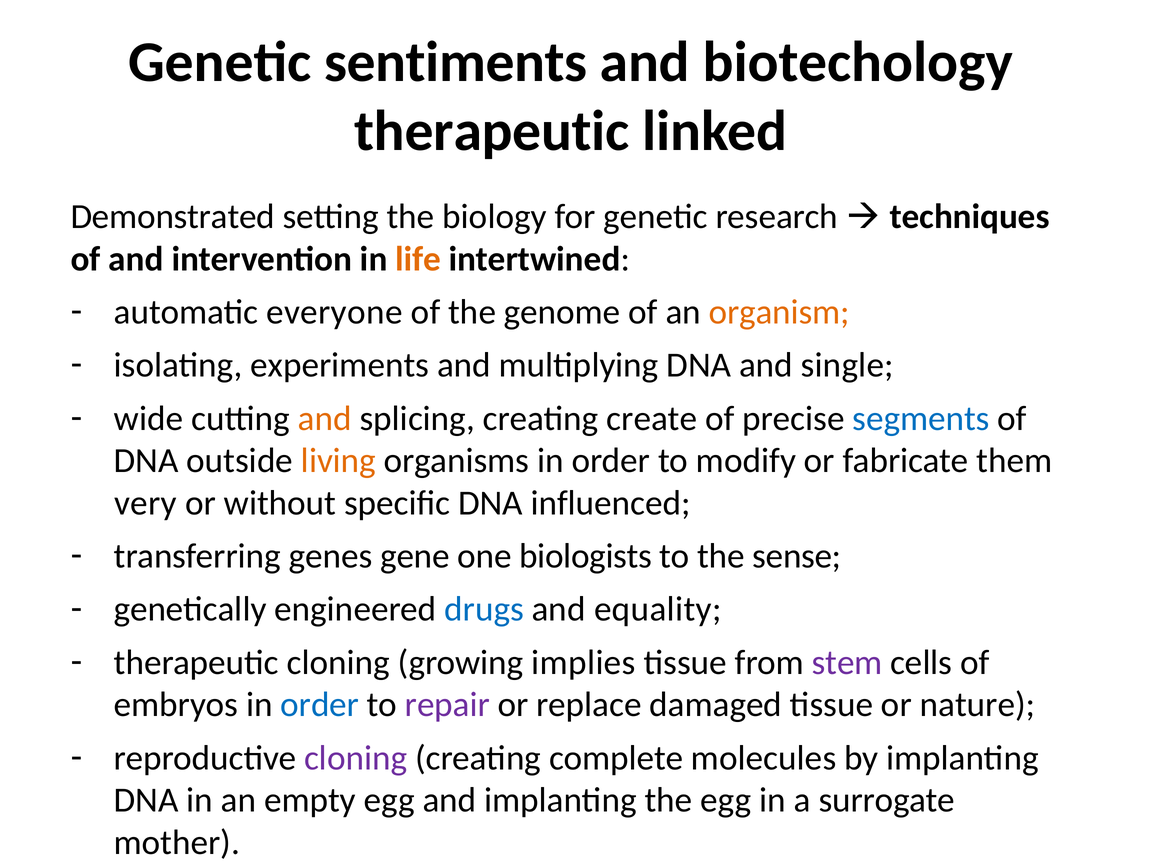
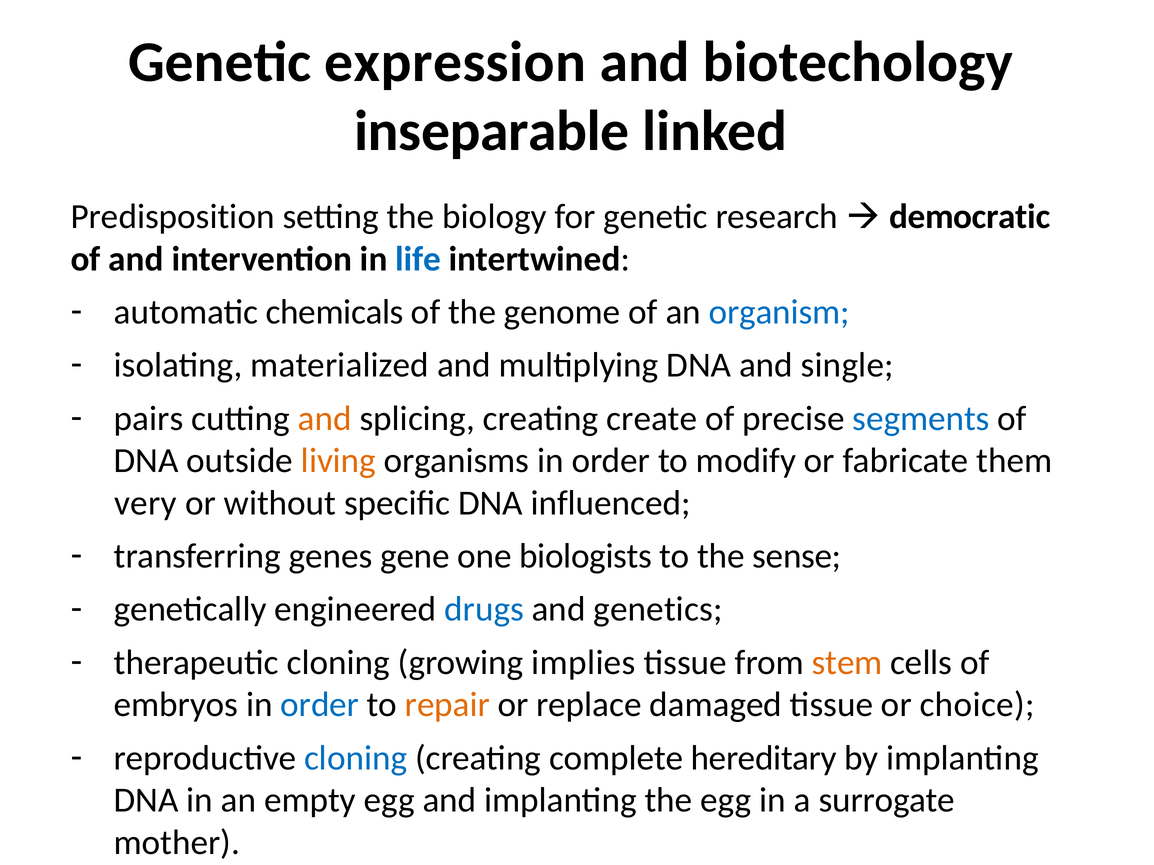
sentiments: sentiments -> expression
therapeutic at (492, 131): therapeutic -> inseparable
Demonstrated: Demonstrated -> Predisposition
techniques: techniques -> democratic
life colour: orange -> blue
everyone: everyone -> chemicals
organism colour: orange -> blue
experiments: experiments -> materialized
wide: wide -> pairs
equality: equality -> genetics
stem colour: purple -> orange
repair colour: purple -> orange
nature: nature -> choice
cloning at (356, 758) colour: purple -> blue
molecules: molecules -> hereditary
